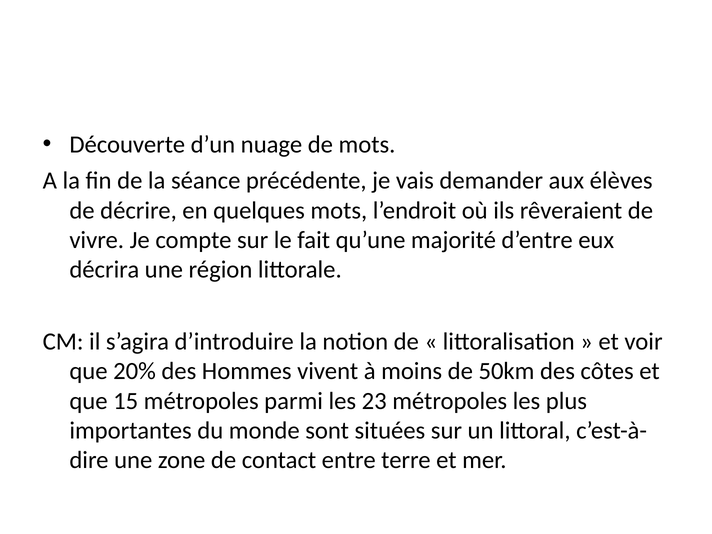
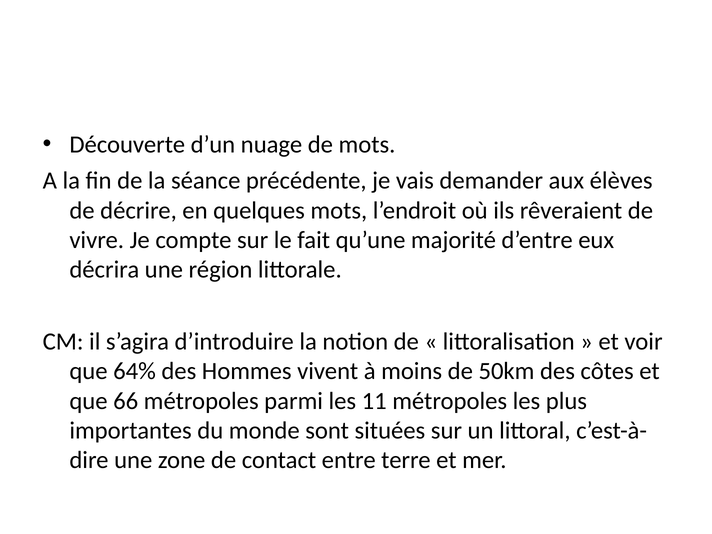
20%: 20% -> 64%
15: 15 -> 66
23: 23 -> 11
